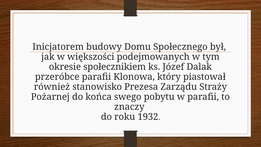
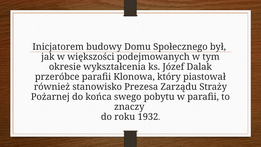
społecznikiem: społecznikiem -> wykształcenia
